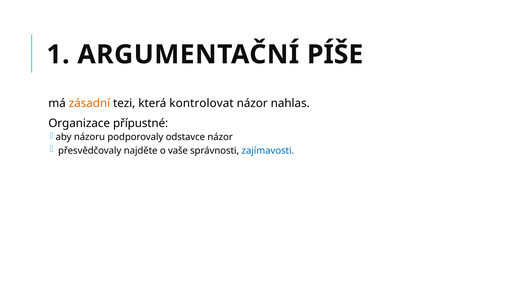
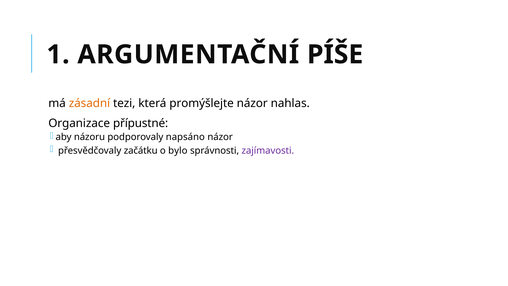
kontrolovat: kontrolovat -> promýšlejte
odstavce: odstavce -> napsáno
najděte: najděte -> začátku
vaše: vaše -> bylo
zajímavosti colour: blue -> purple
